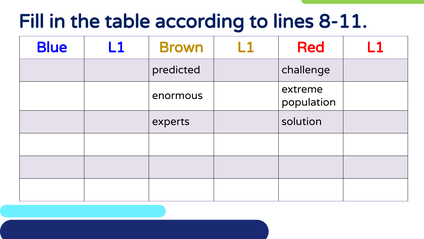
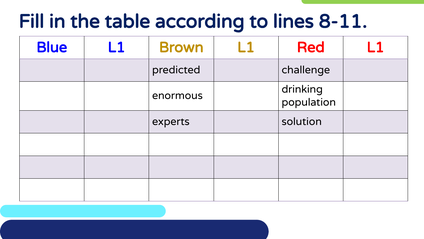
extreme: extreme -> drinking
